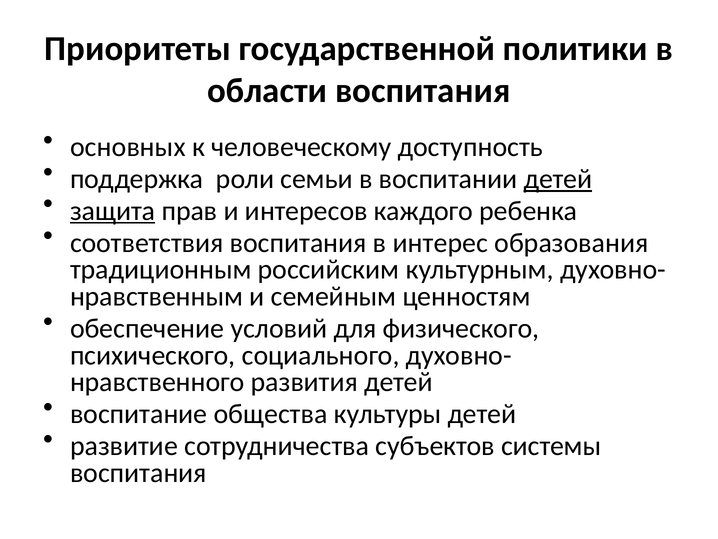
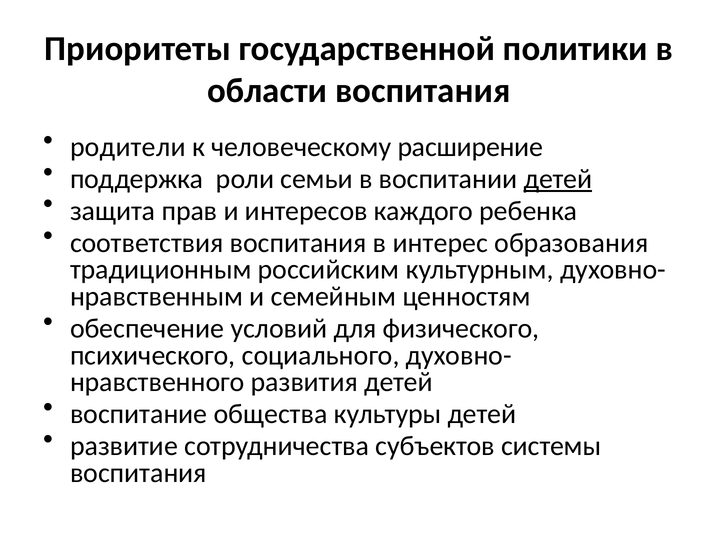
основных: основных -> родители
доступность: доступность -> расширение
защита underline: present -> none
